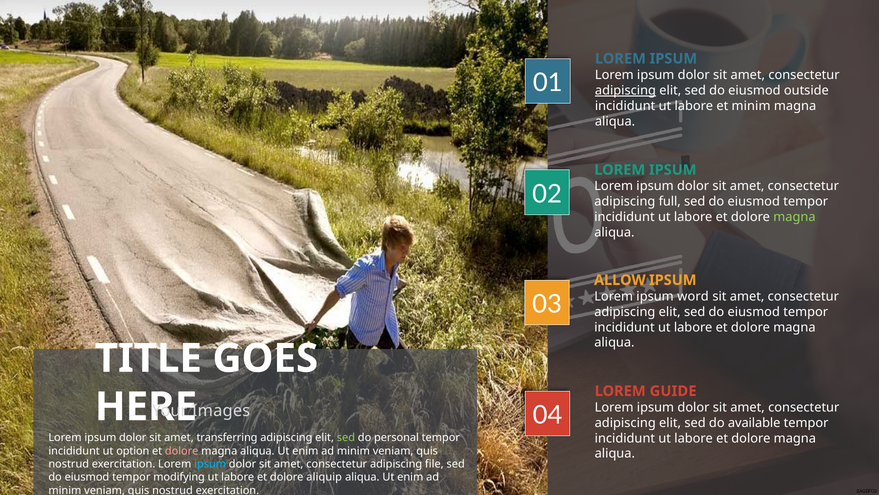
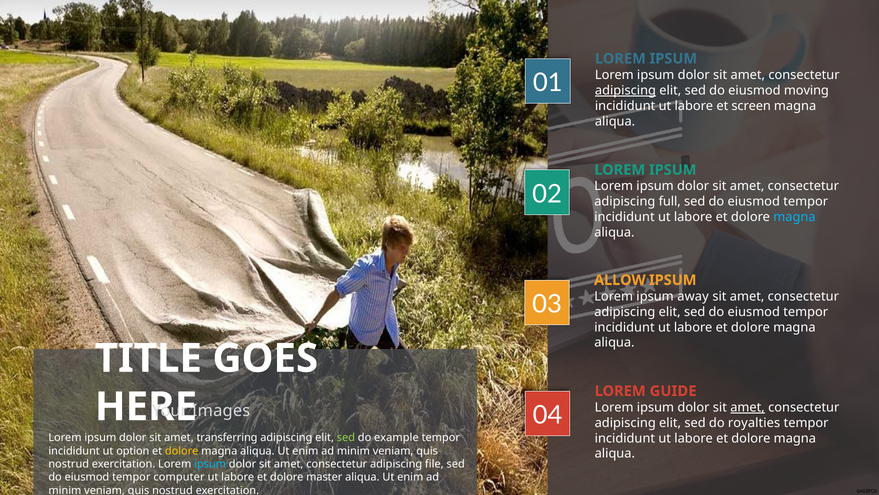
outside: outside -> moving
et minim: minim -> screen
magna at (794, 217) colour: light green -> light blue
word: word -> away
amet at (748, 407) underline: none -> present
available: available -> royalties
personal: personal -> example
dolore at (182, 450) colour: pink -> yellow
modifying: modifying -> computer
aliquip: aliquip -> master
